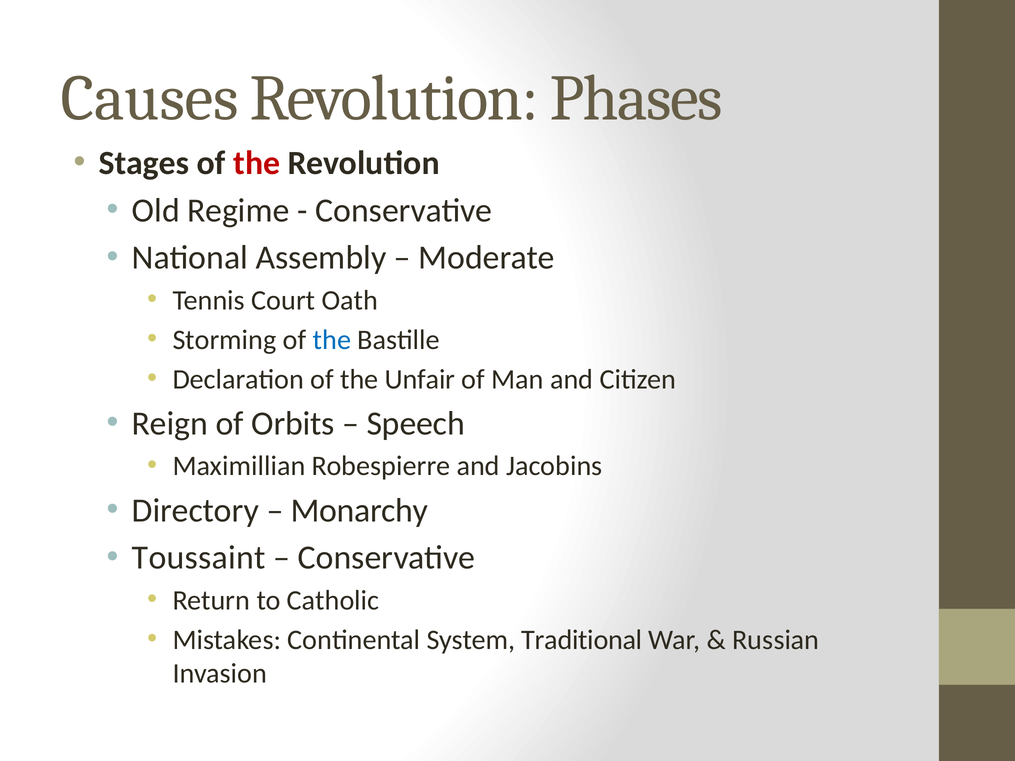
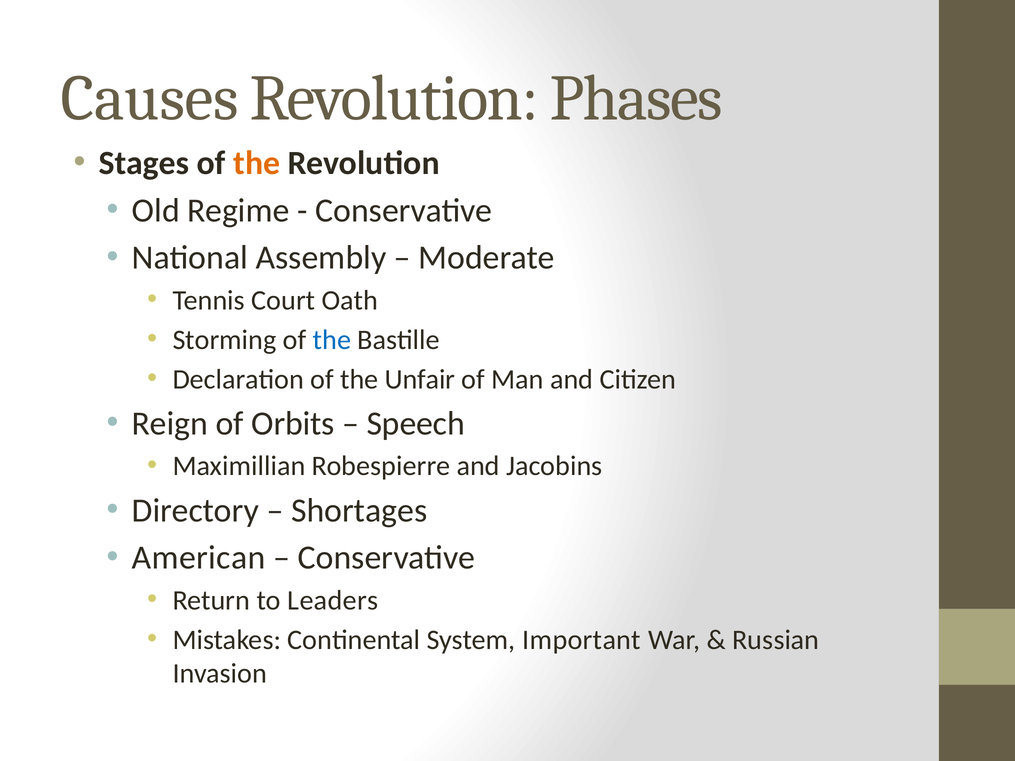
the at (257, 163) colour: red -> orange
Monarchy: Monarchy -> Shortages
Toussaint: Toussaint -> American
Catholic: Catholic -> Leaders
Traditional: Traditional -> Important
